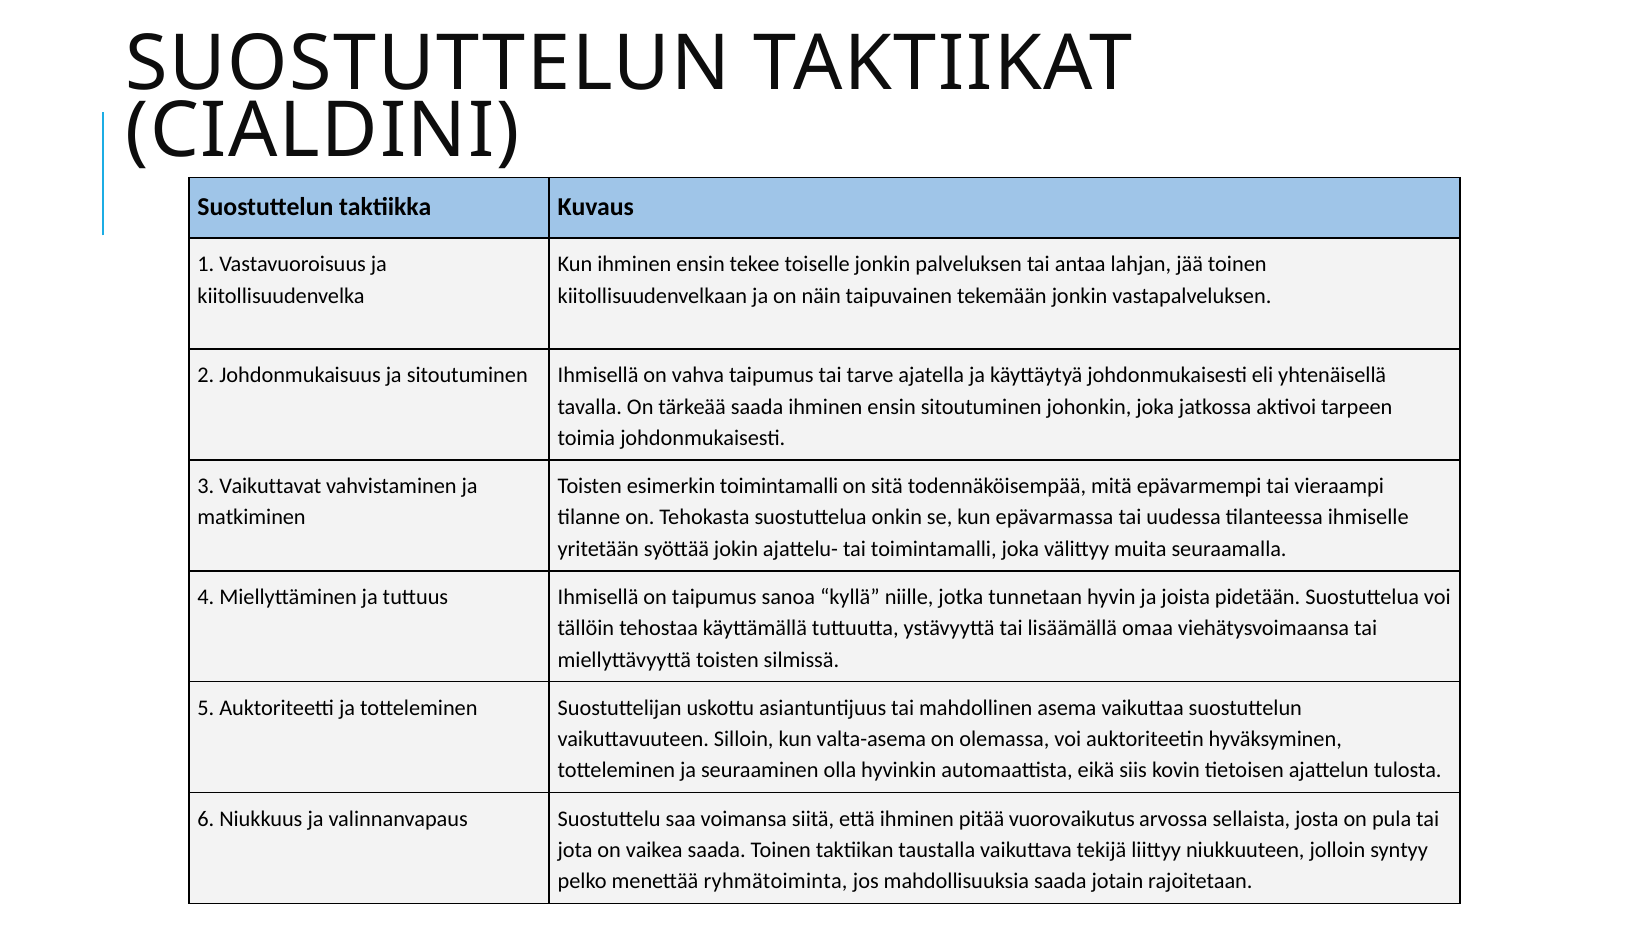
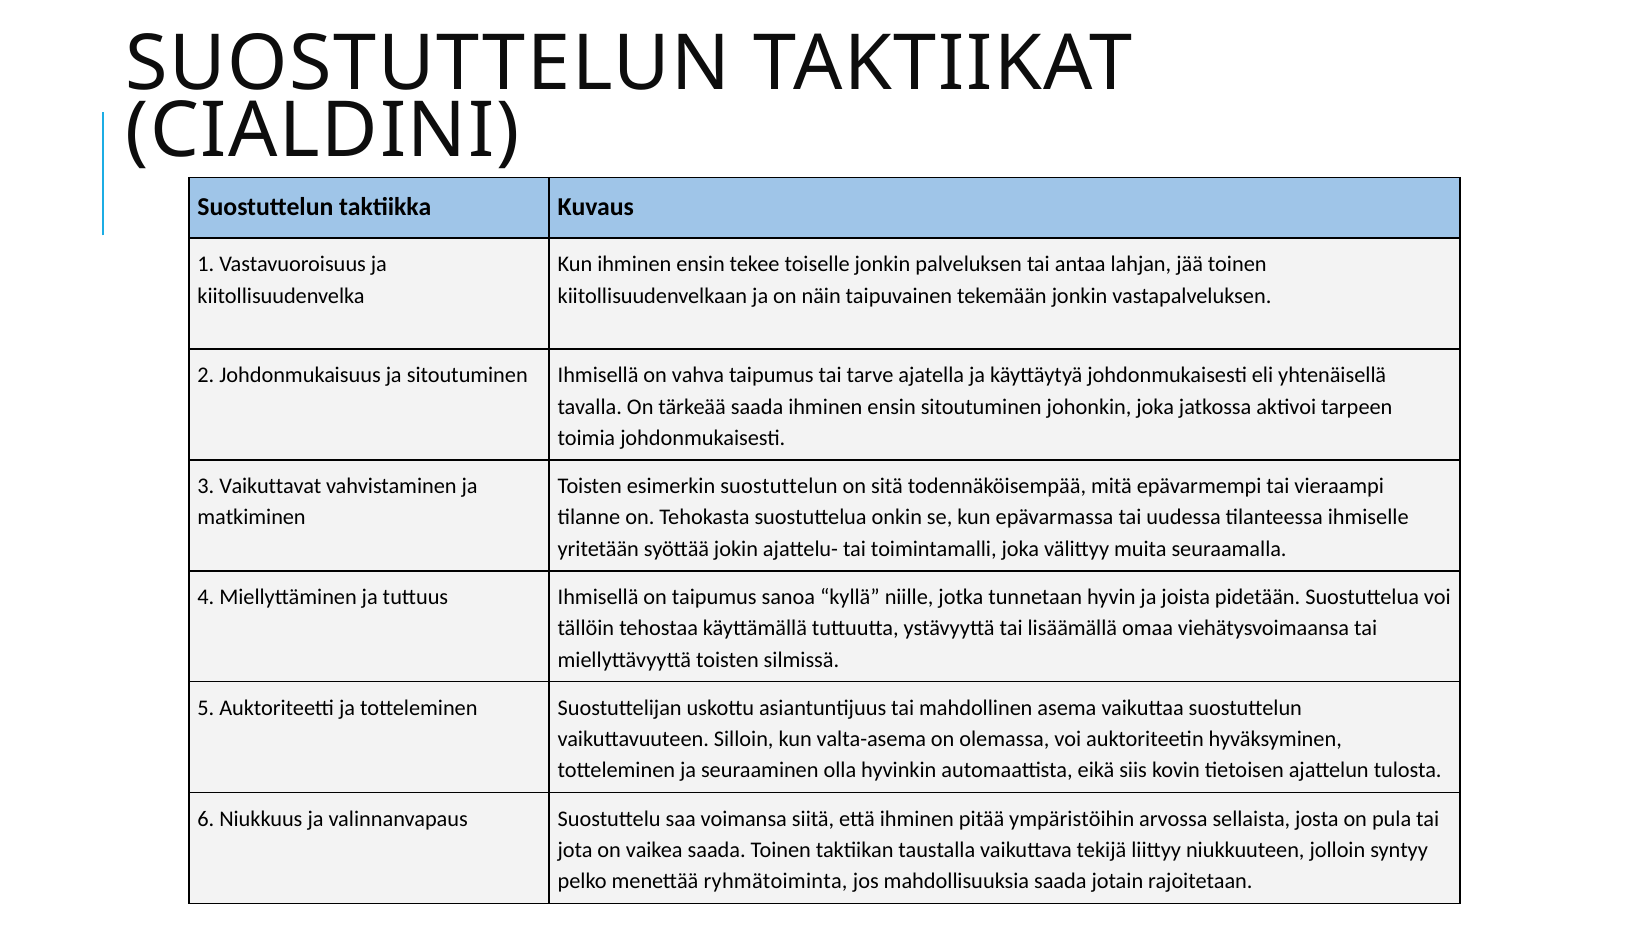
esimerkin toimintamalli: toimintamalli -> suostuttelun
vuorovaikutus: vuorovaikutus -> ympäristöihin
